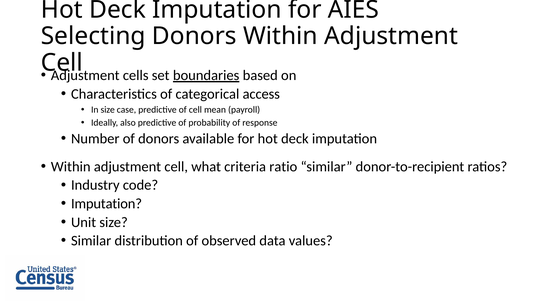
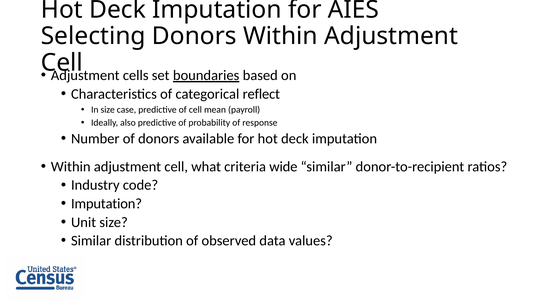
access: access -> reflect
ratio: ratio -> wide
